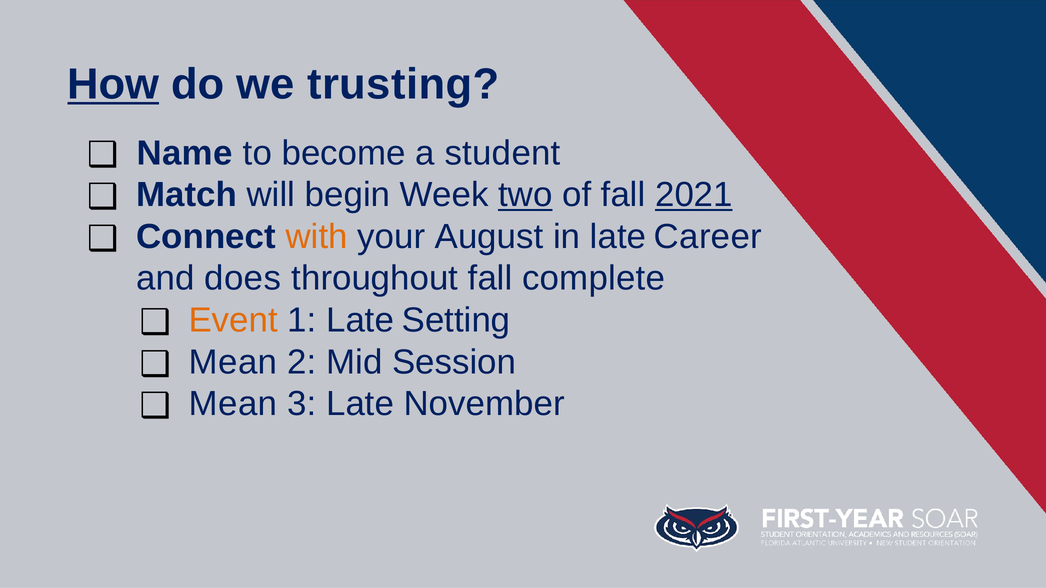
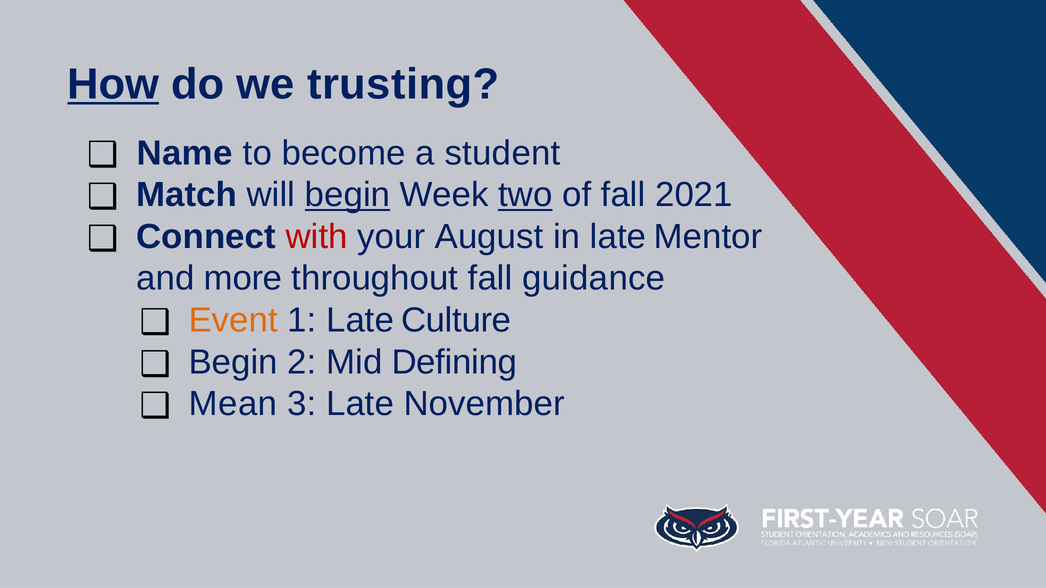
begin at (348, 195) underline: none -> present
2021 underline: present -> none
with colour: orange -> red
Career: Career -> Mentor
does: does -> more
complete: complete -> guidance
Setting: Setting -> Culture
Mean at (233, 362): Mean -> Begin
Session: Session -> Defining
